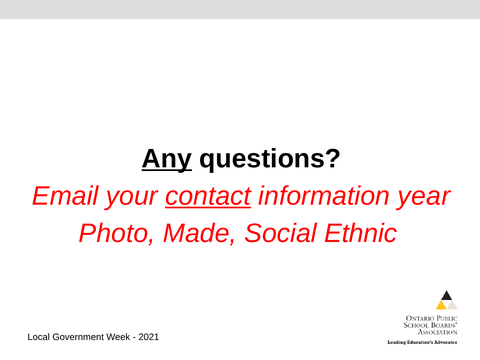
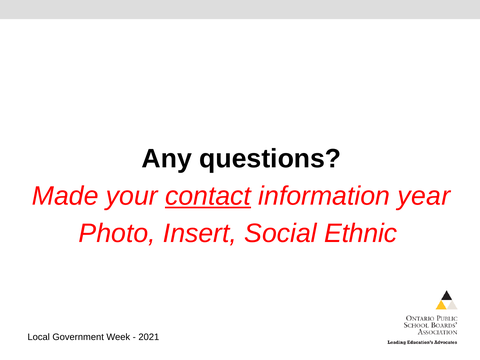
Any underline: present -> none
Email: Email -> Made
Made: Made -> Insert
